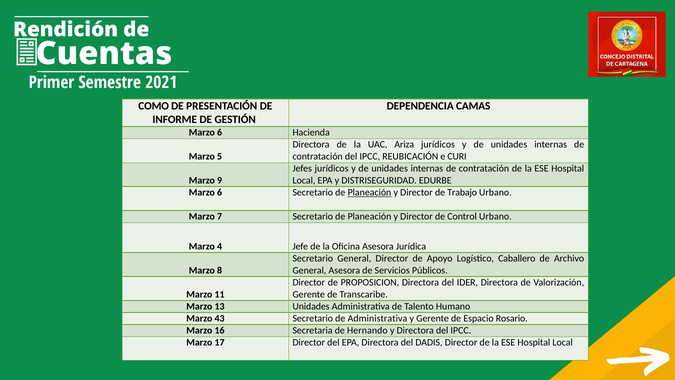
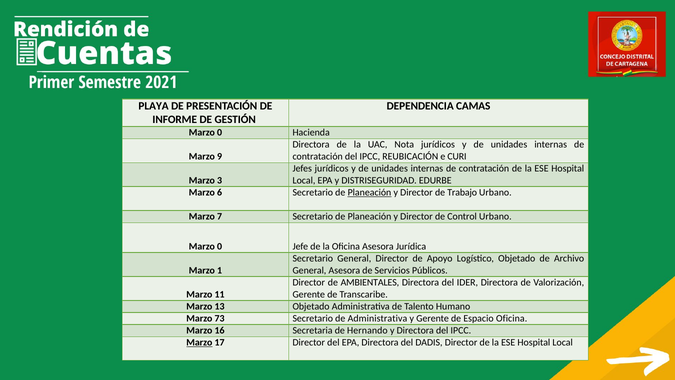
COMO: COMO -> PLAYA
6 at (220, 133): 6 -> 0
Ariza: Ariza -> Nota
5: 5 -> 9
9: 9 -> 3
4 at (220, 246): 4 -> 0
Logístico Caballero: Caballero -> Objetado
8: 8 -> 1
PROPOSICION: PROPOSICION -> AMBIENTALES
13 Unidades: Unidades -> Objetado
43: 43 -> 73
Espacio Rosario: Rosario -> Oficina
Marzo at (199, 342) underline: none -> present
